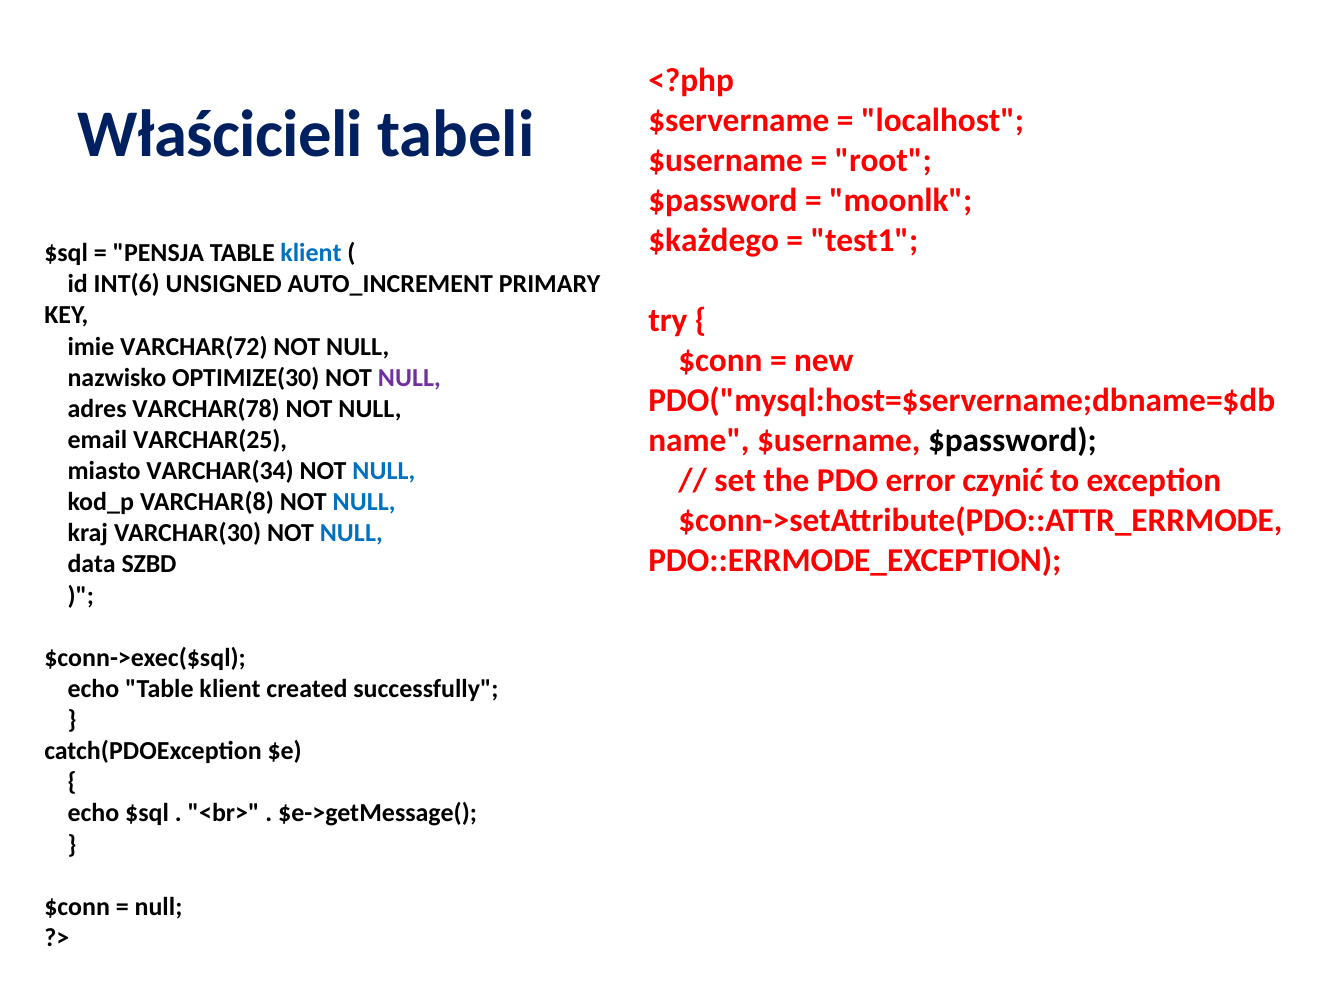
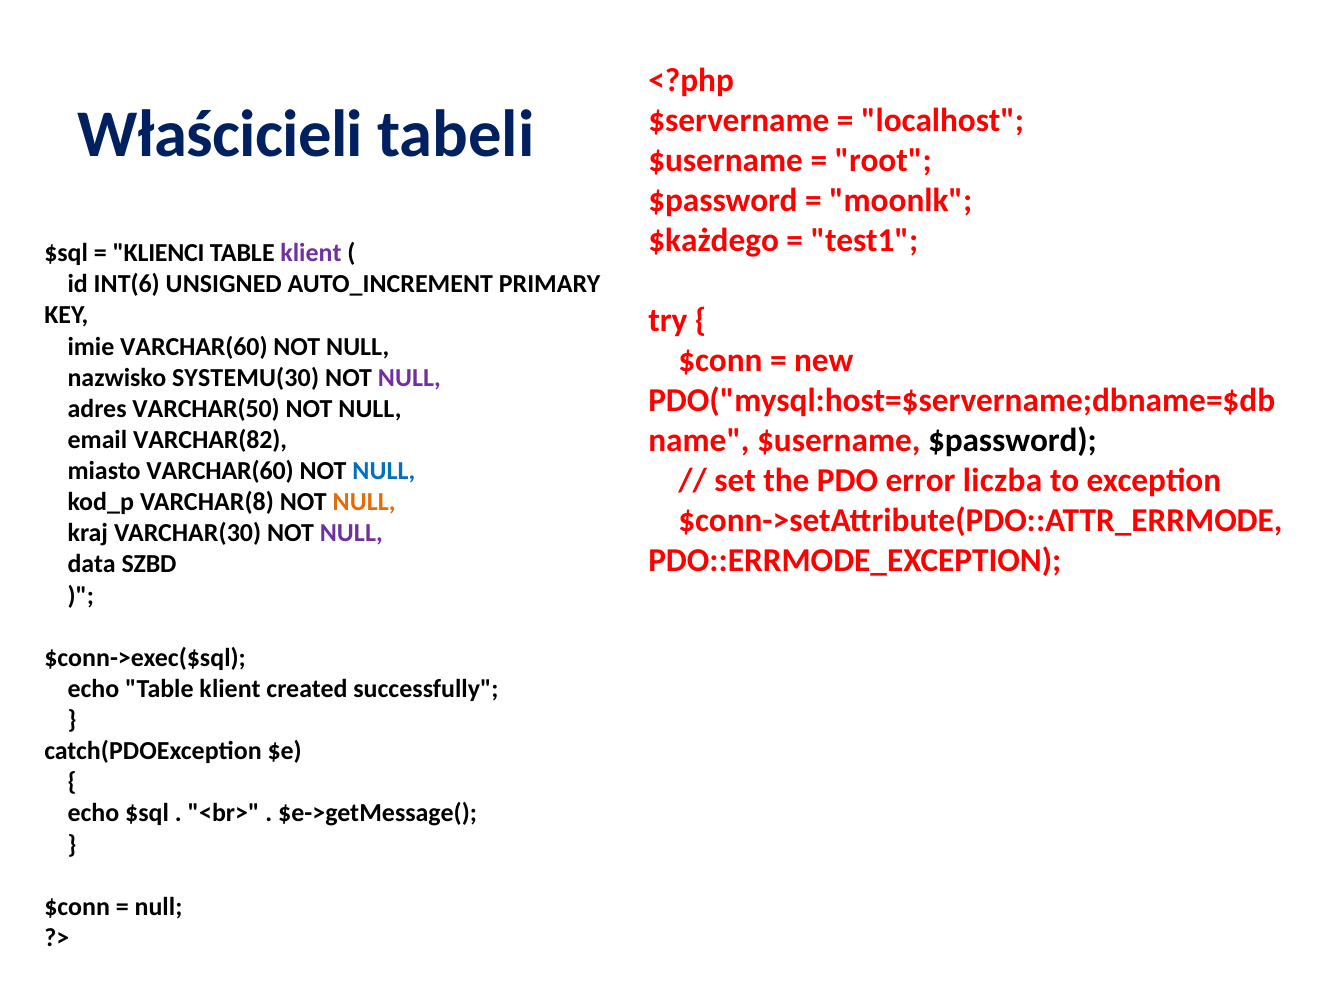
PENSJA: PENSJA -> KLIENCI
klient at (311, 253) colour: blue -> purple
imie VARCHAR(72: VARCHAR(72 -> VARCHAR(60
OPTIMIZE(30: OPTIMIZE(30 -> SYSTEMU(30
VARCHAR(78: VARCHAR(78 -> VARCHAR(50
VARCHAR(25: VARCHAR(25 -> VARCHAR(82
miasto VARCHAR(34: VARCHAR(34 -> VARCHAR(60
czynić: czynić -> liczba
NULL at (364, 502) colour: blue -> orange
NULL at (351, 533) colour: blue -> purple
